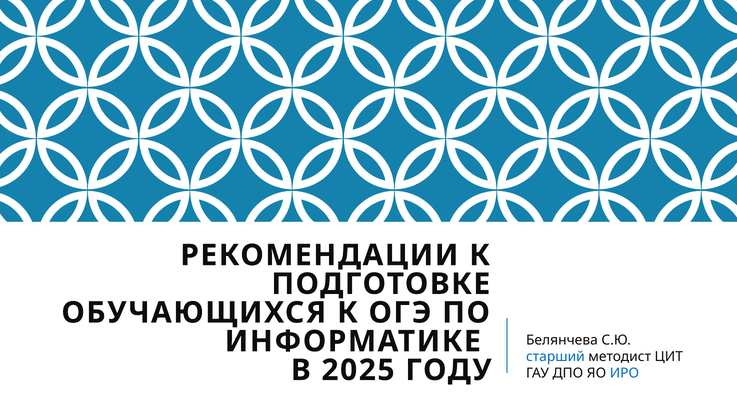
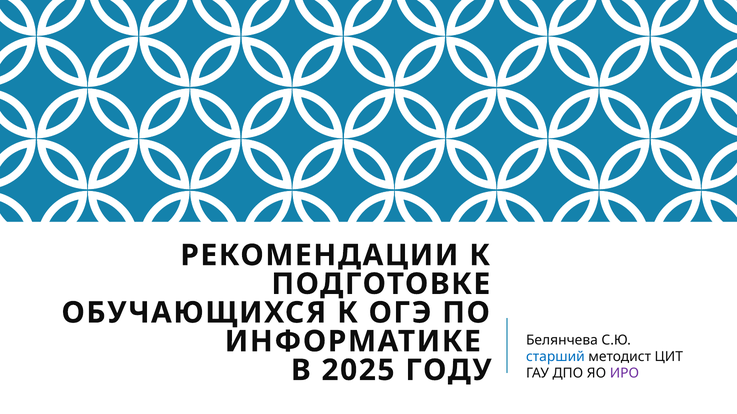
ИРО colour: blue -> purple
